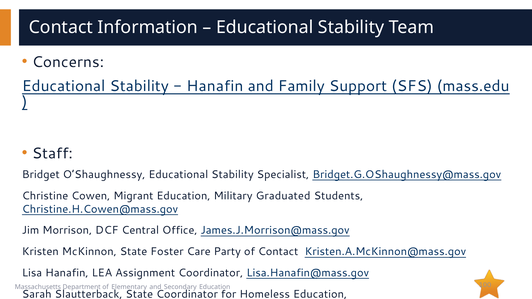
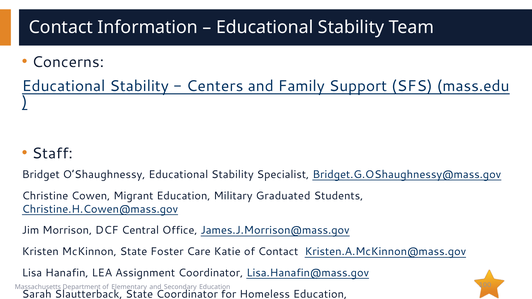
Hanafin at (215, 86): Hanafin -> Centers
Party: Party -> Katie
